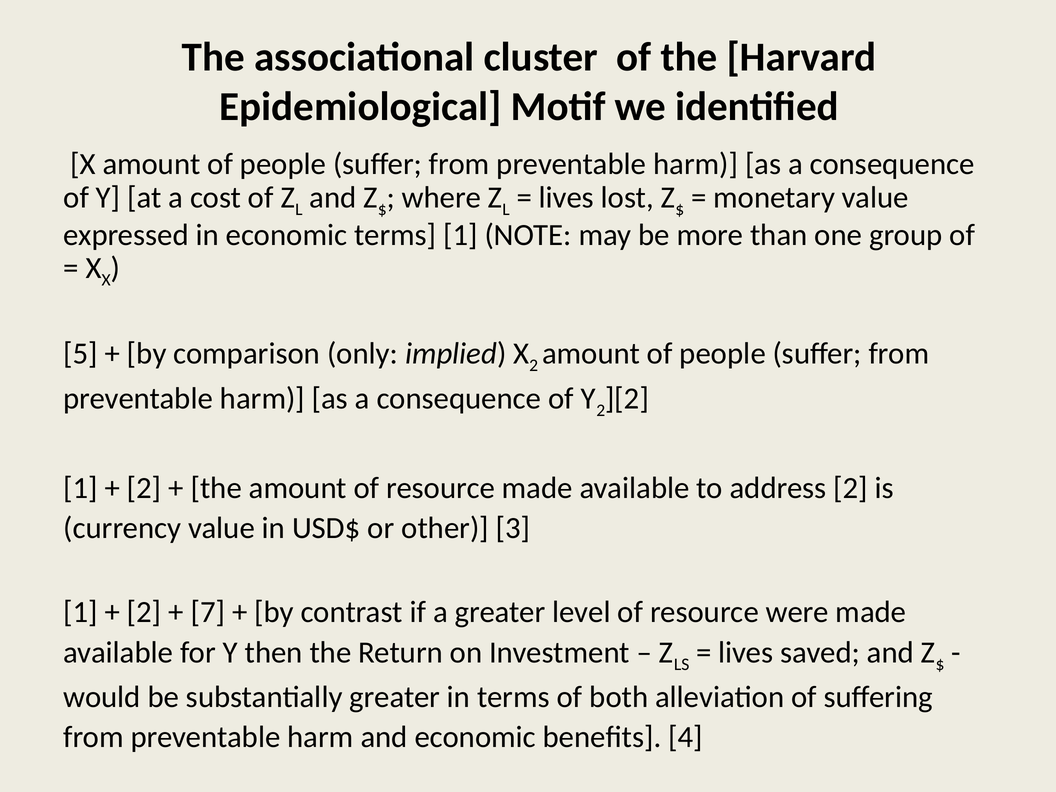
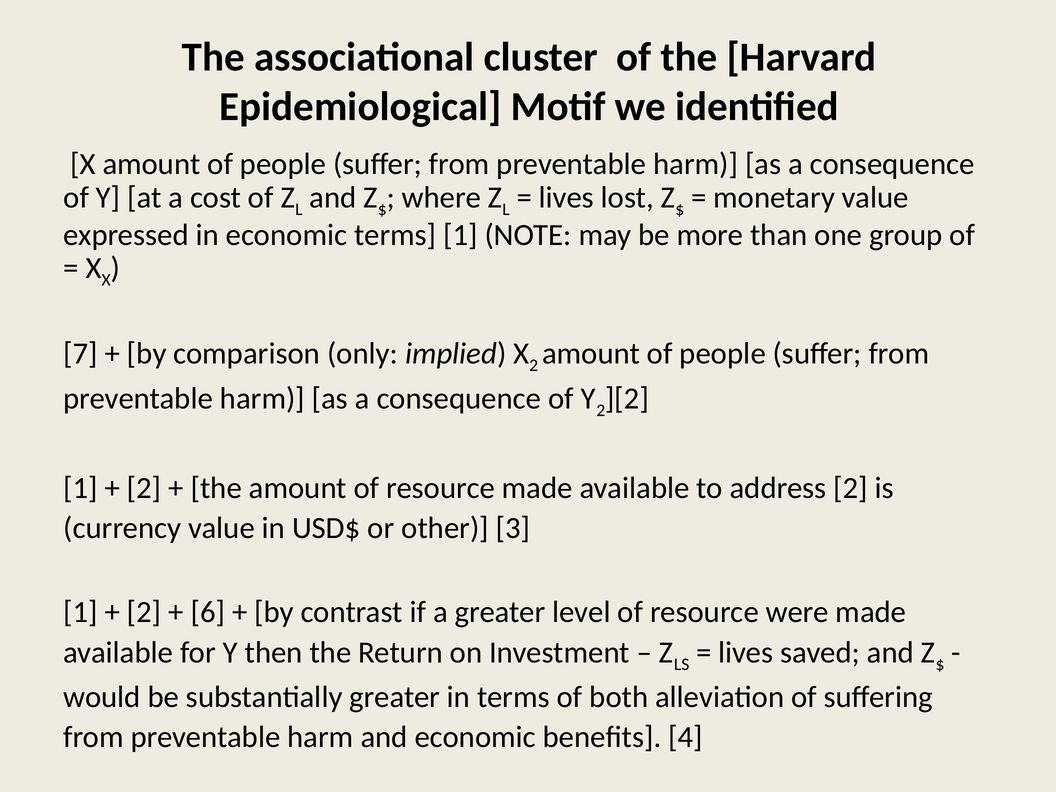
5: 5 -> 7
7: 7 -> 6
